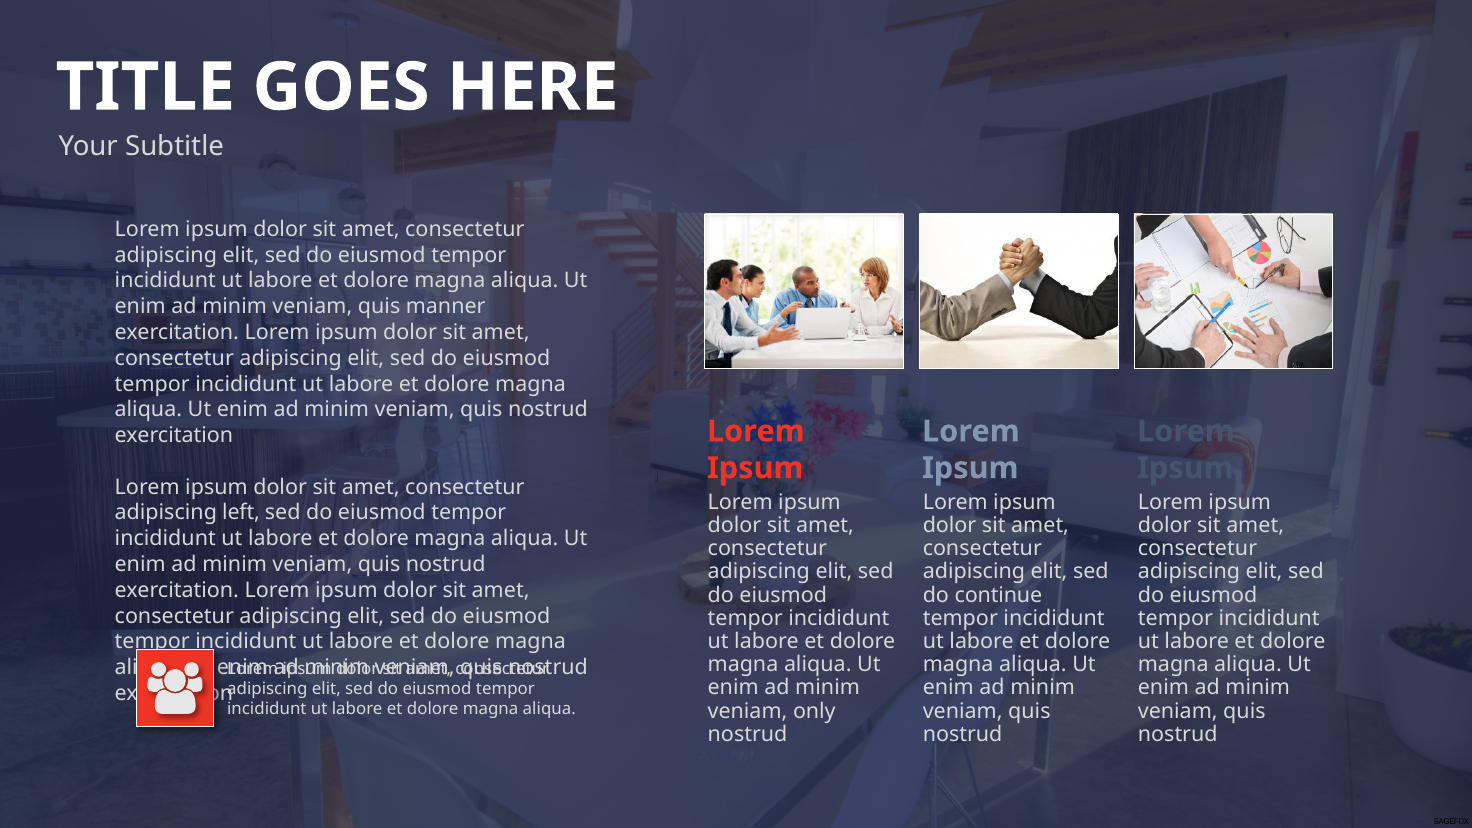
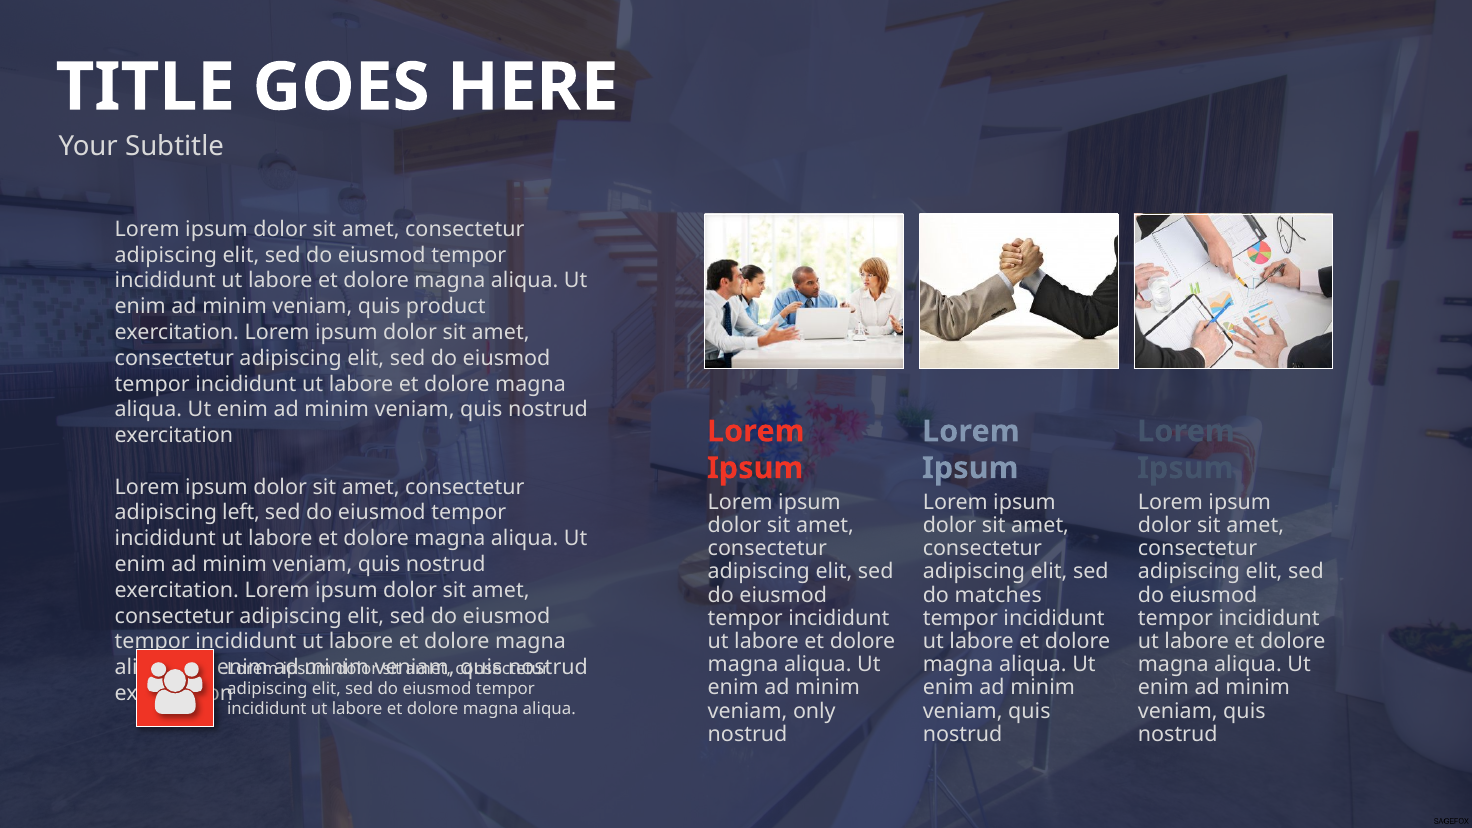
manner: manner -> product
continue: continue -> matches
